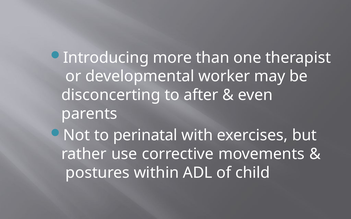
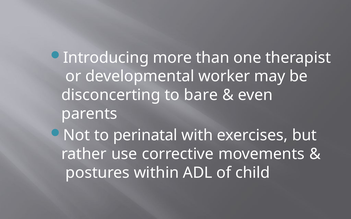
after: after -> bare
